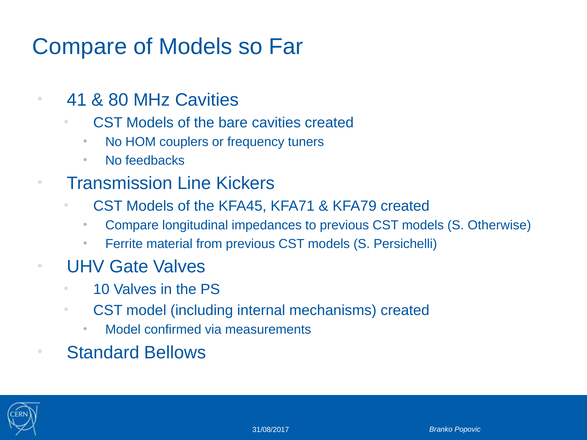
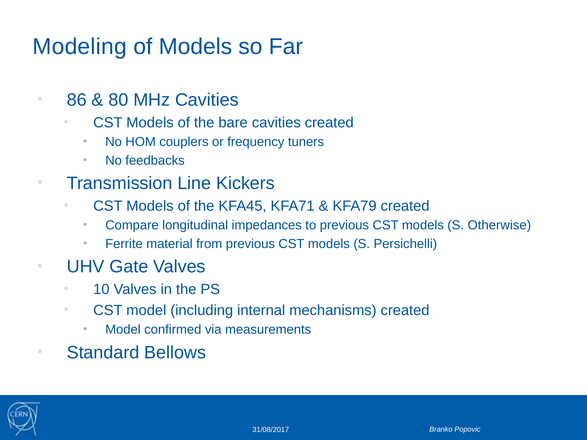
Compare at (80, 47): Compare -> Modeling
41: 41 -> 86
